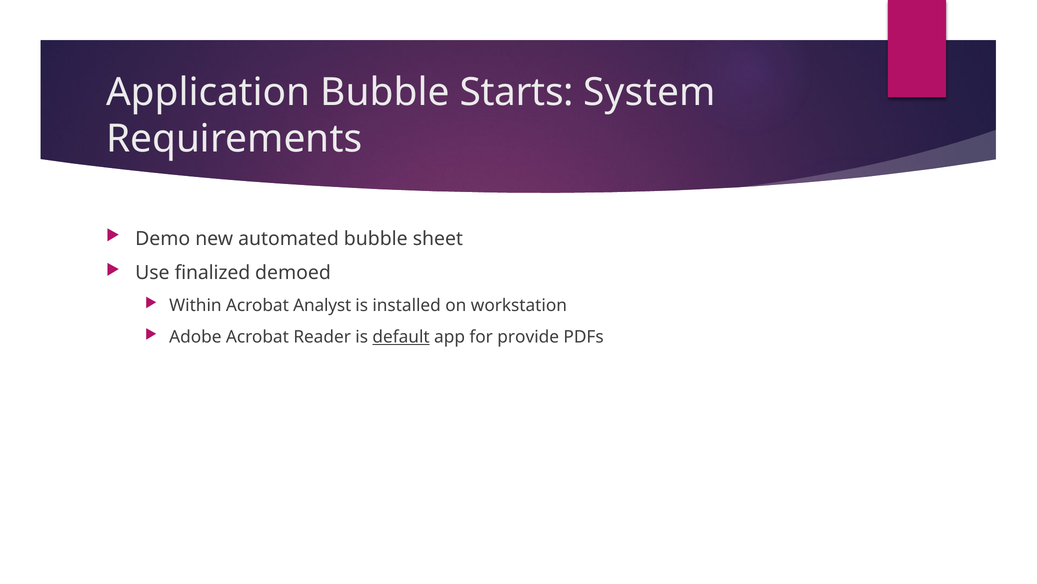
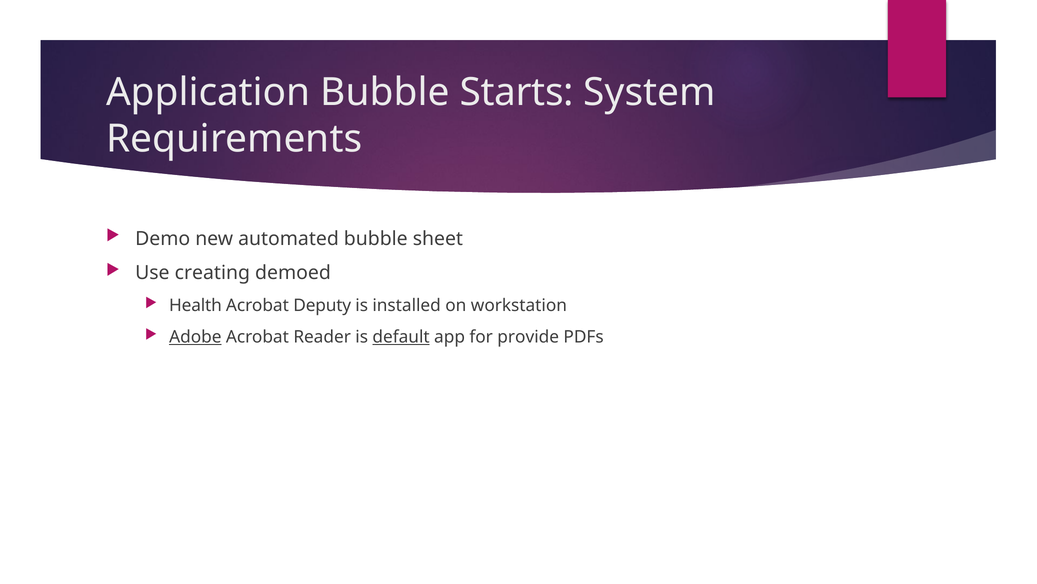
finalized: finalized -> creating
Within: Within -> Health
Analyst: Analyst -> Deputy
Adobe underline: none -> present
